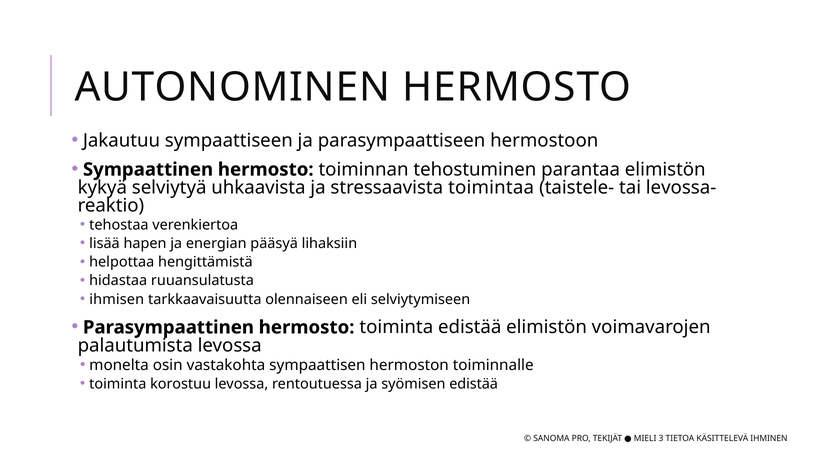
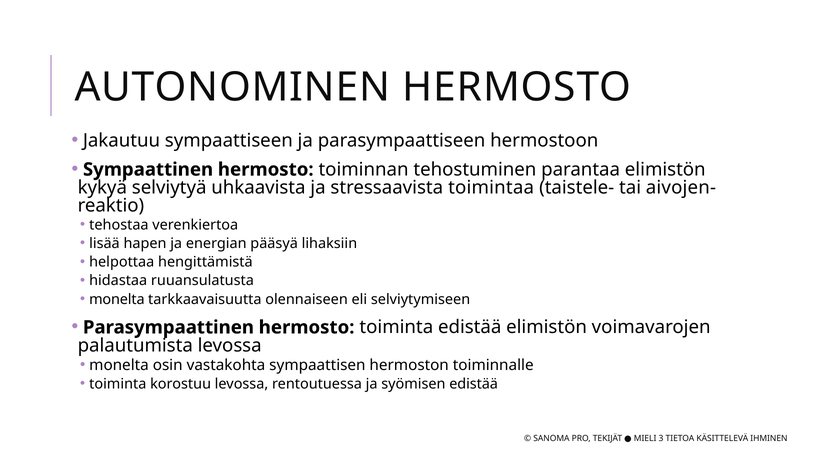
levossa-: levossa- -> aivojen-
ihmisen at (117, 300): ihmisen -> monelta
